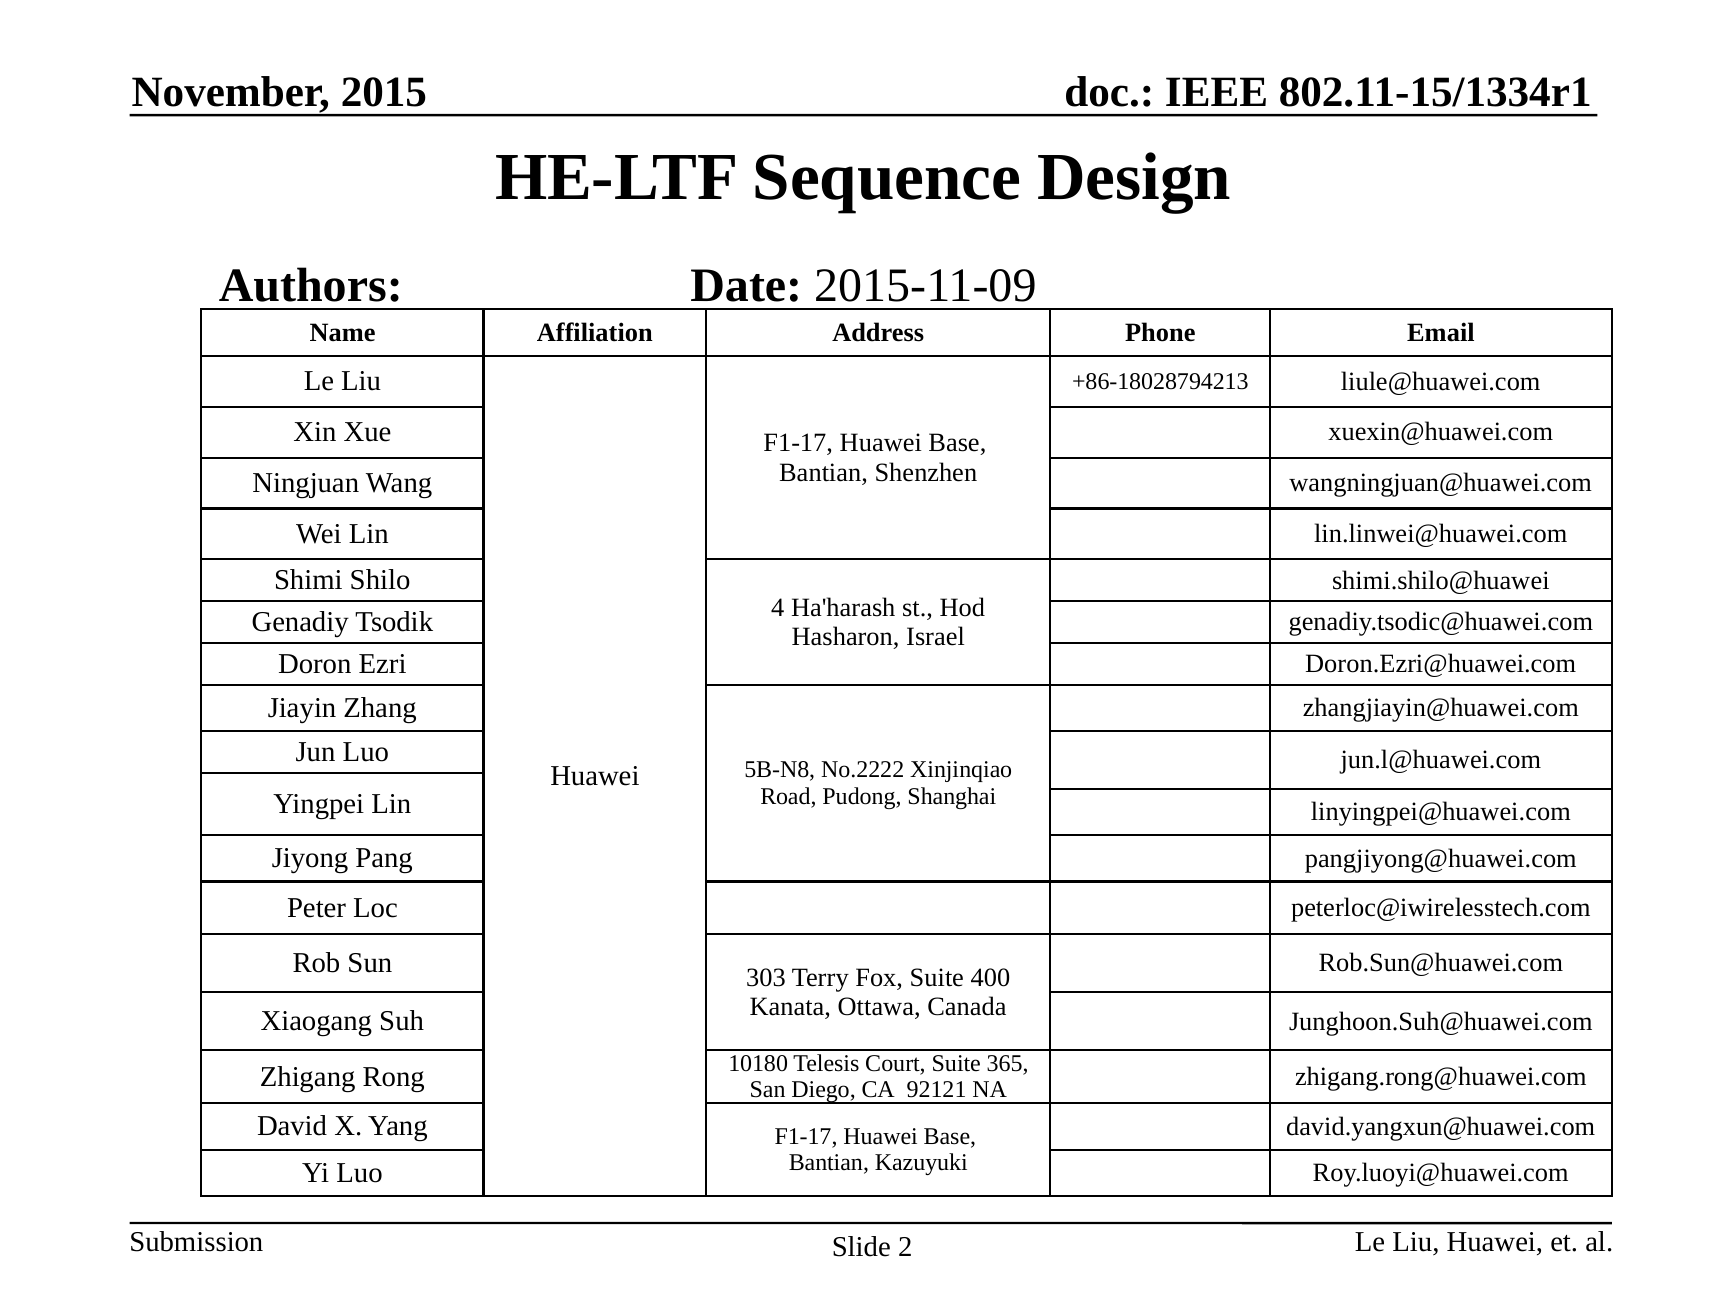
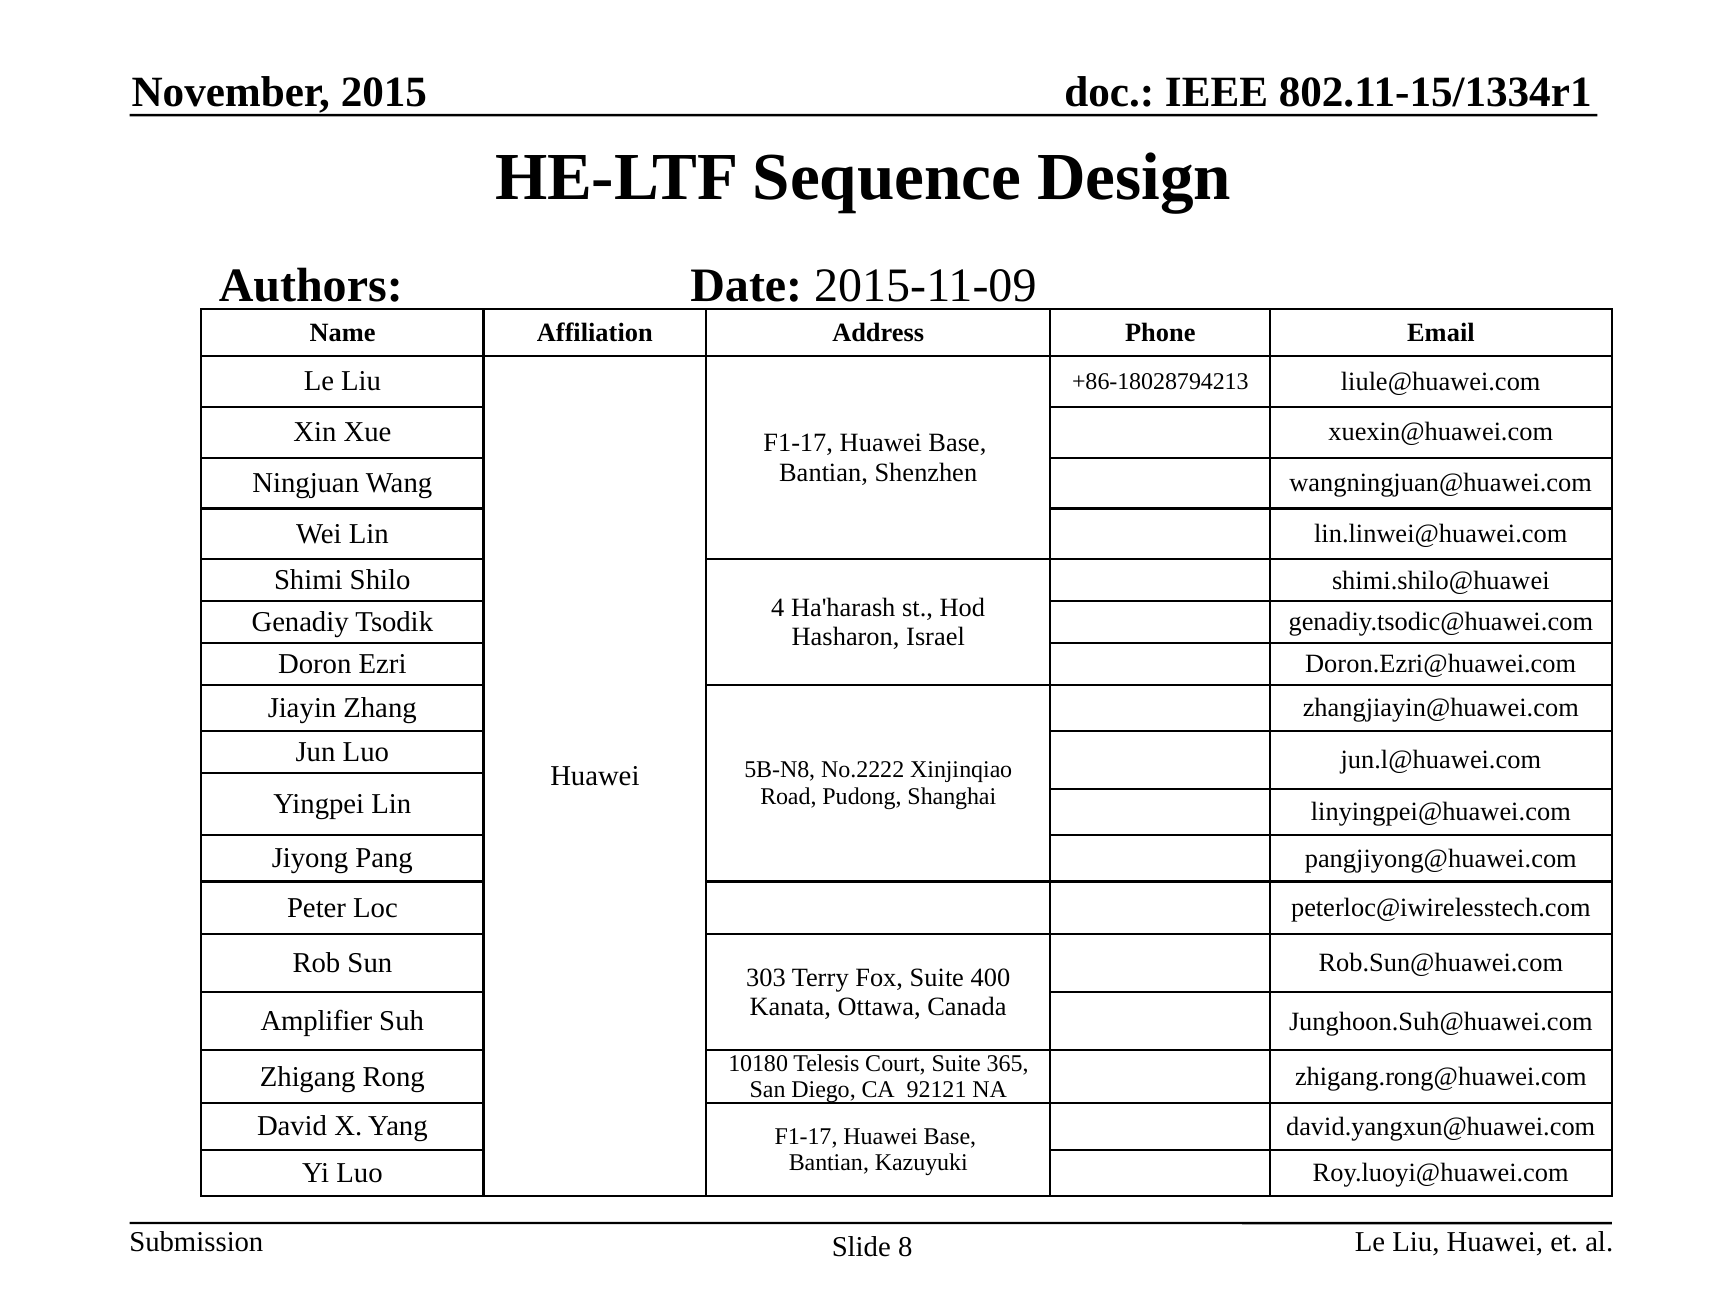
Xiaogang: Xiaogang -> Amplifier
2: 2 -> 8
